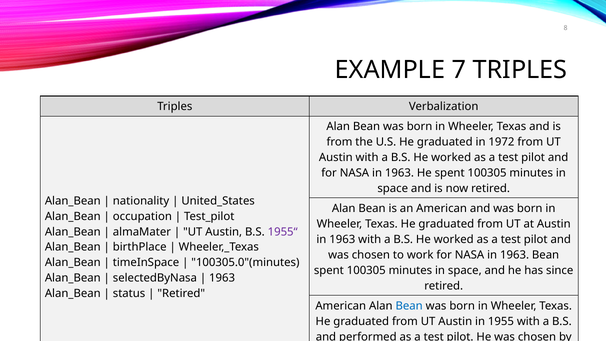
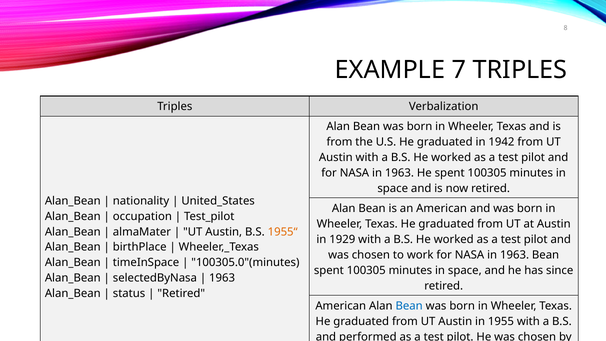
1972: 1972 -> 1942
1955“ colour: purple -> orange
1963 at (342, 239): 1963 -> 1929
